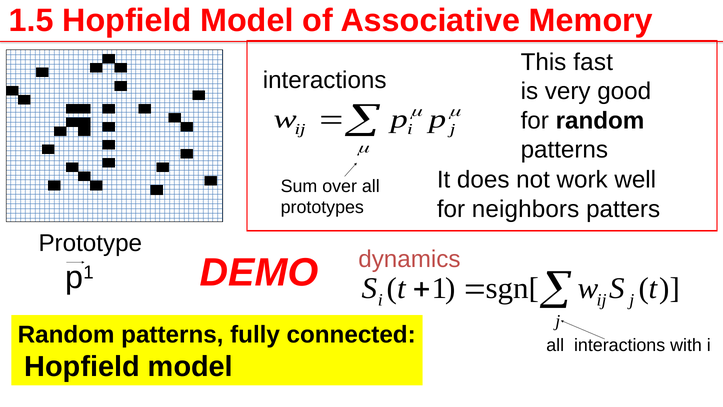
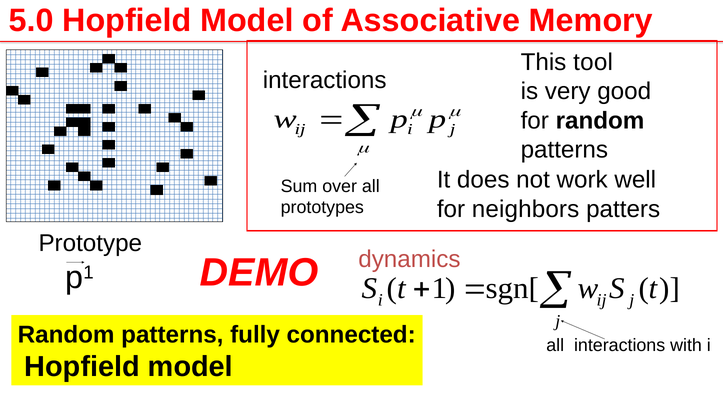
1.5: 1.5 -> 5.0
fast: fast -> tool
